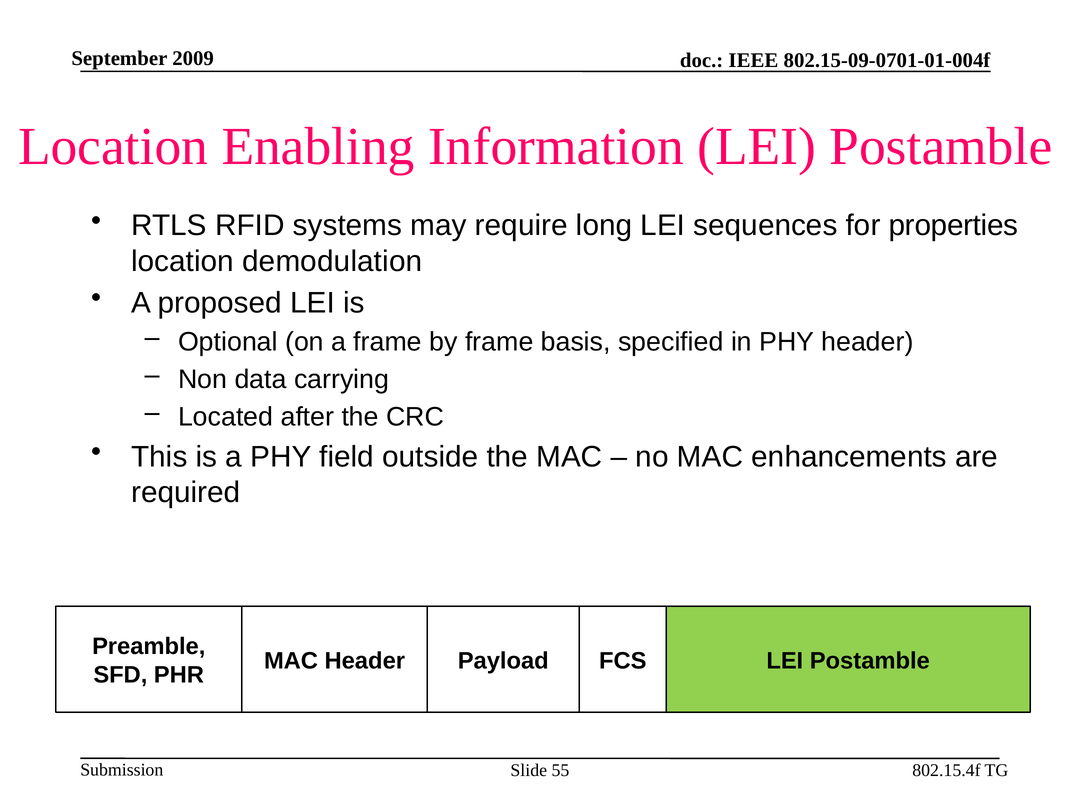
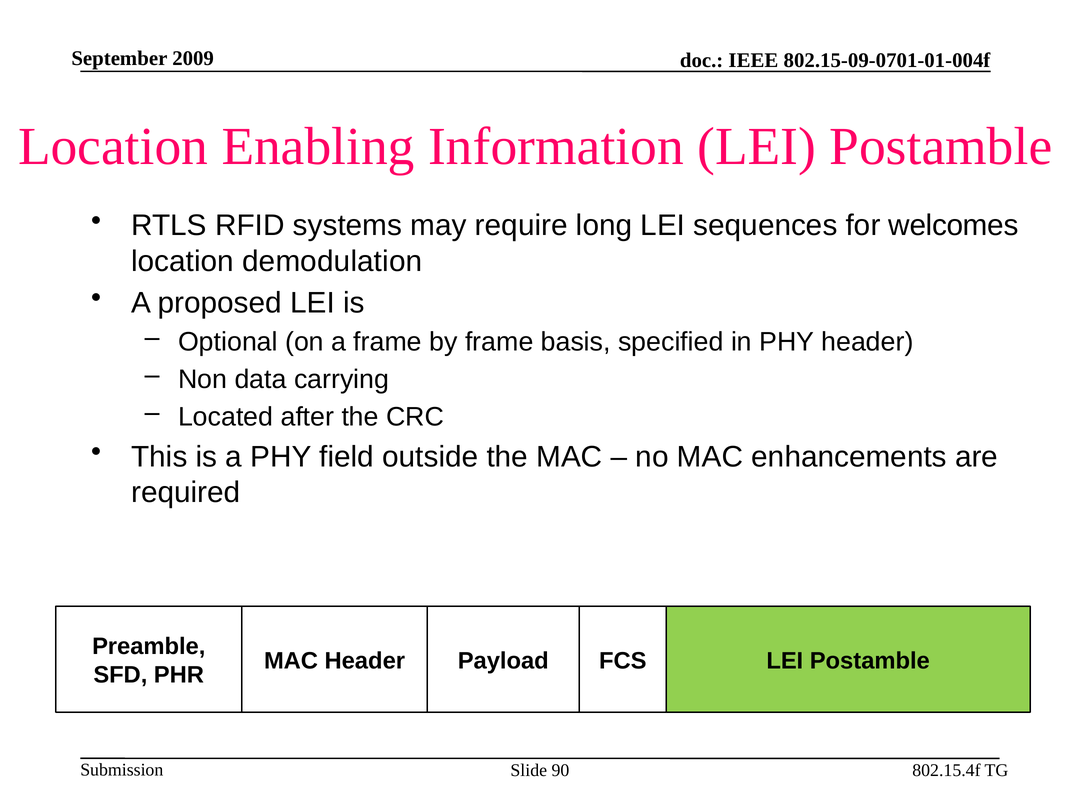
properties: properties -> welcomes
55: 55 -> 90
